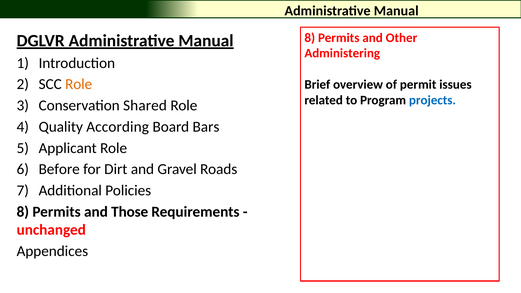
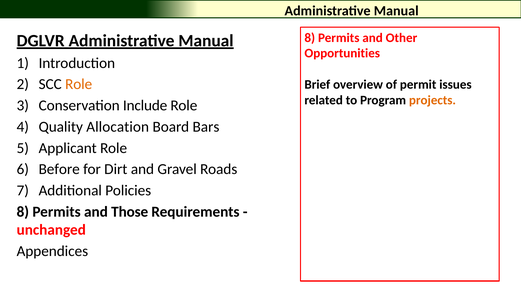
Administering: Administering -> Opportunities
projects colour: blue -> orange
Shared: Shared -> Include
According: According -> Allocation
